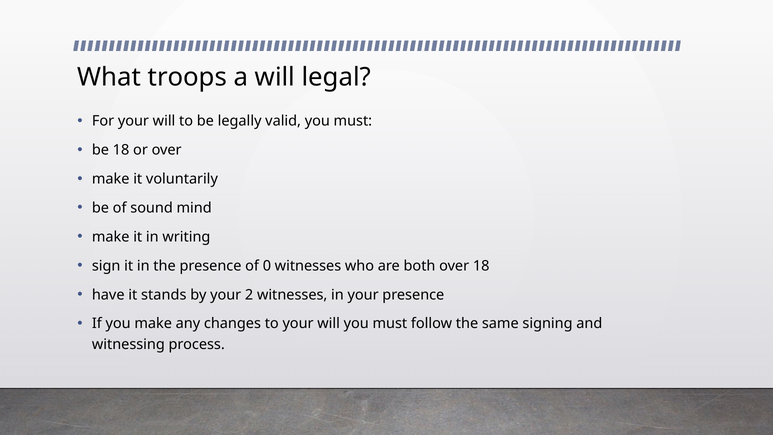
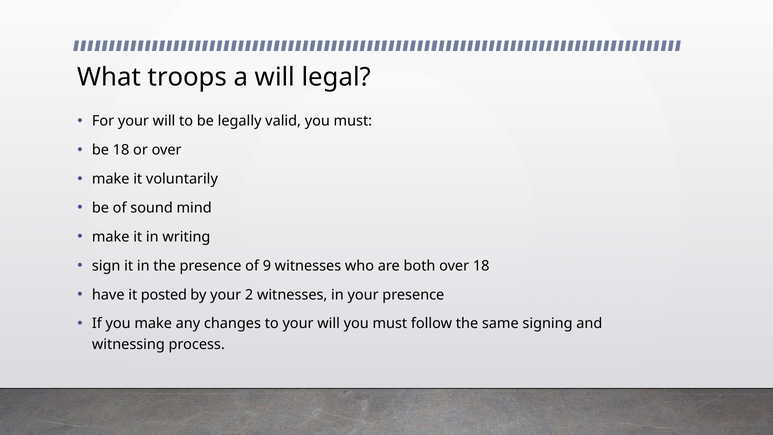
0: 0 -> 9
stands: stands -> posted
